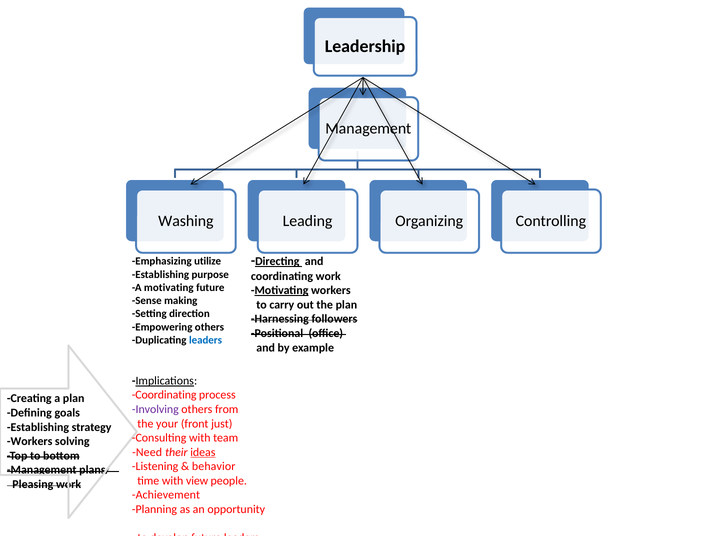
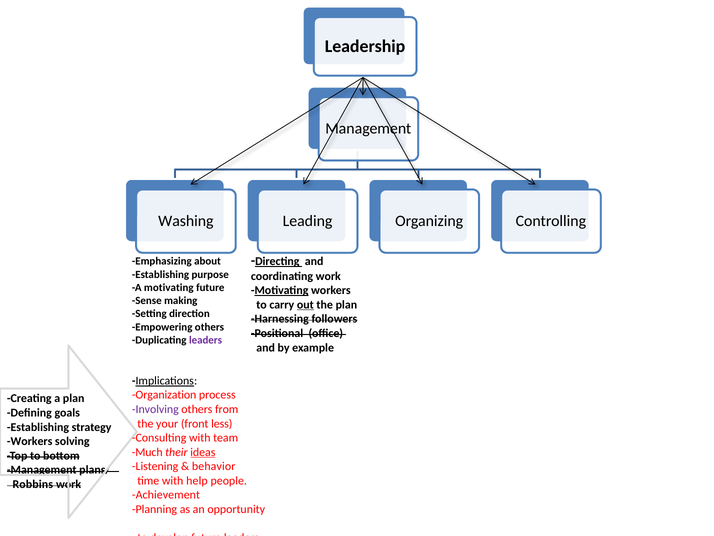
utilize: utilize -> about
out underline: none -> present
leaders at (206, 340) colour: blue -> purple
Coordinating at (164, 395): Coordinating -> Organization
just: just -> less
Need: Need -> Much
view: view -> help
Pleasing: Pleasing -> Robbins
